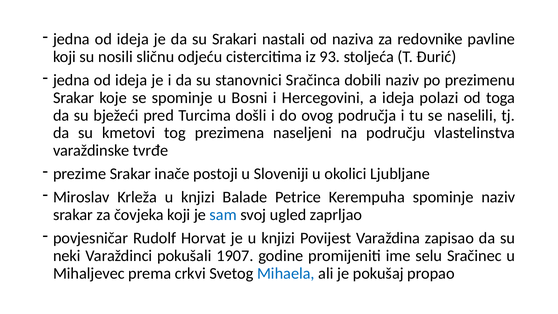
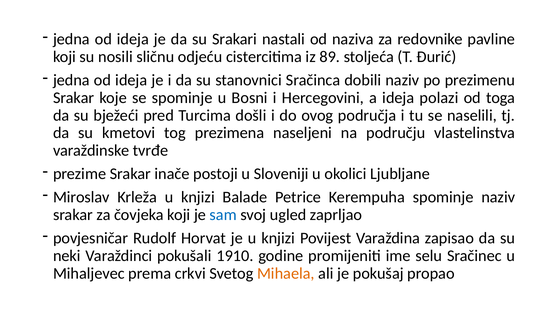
93: 93 -> 89
1907: 1907 -> 1910
Mihaela colour: blue -> orange
